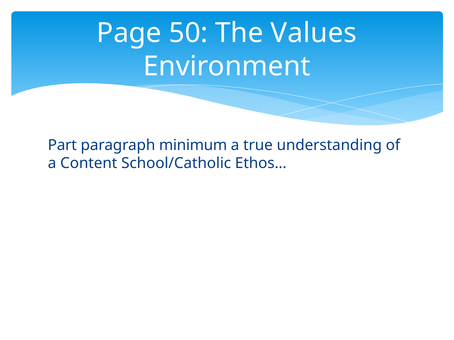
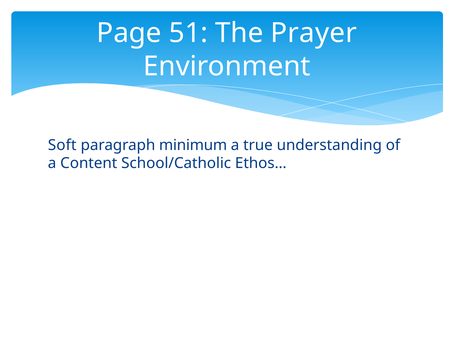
50: 50 -> 51
Values: Values -> Prayer
Part: Part -> Soft
